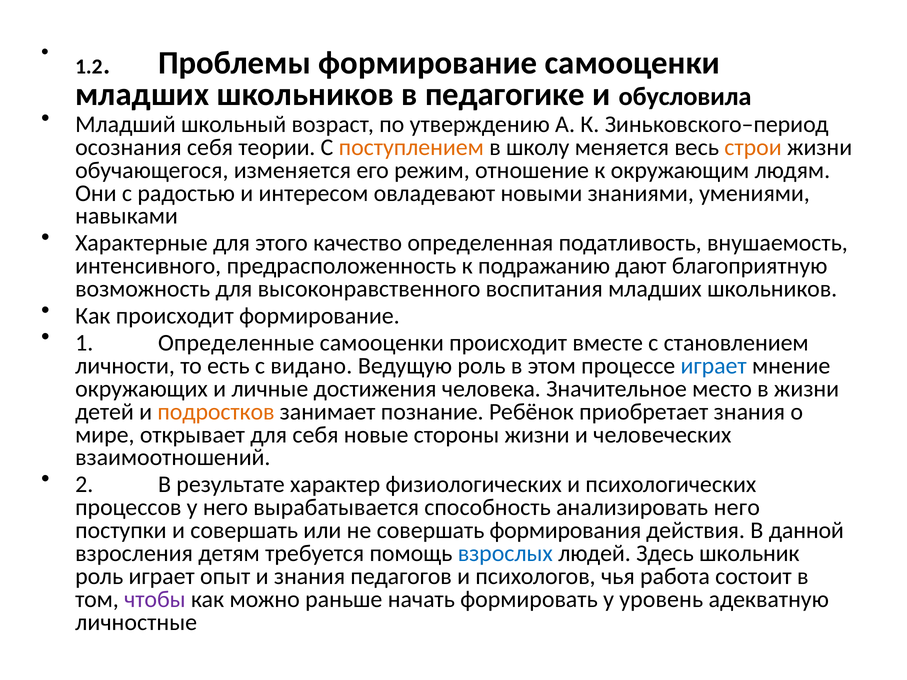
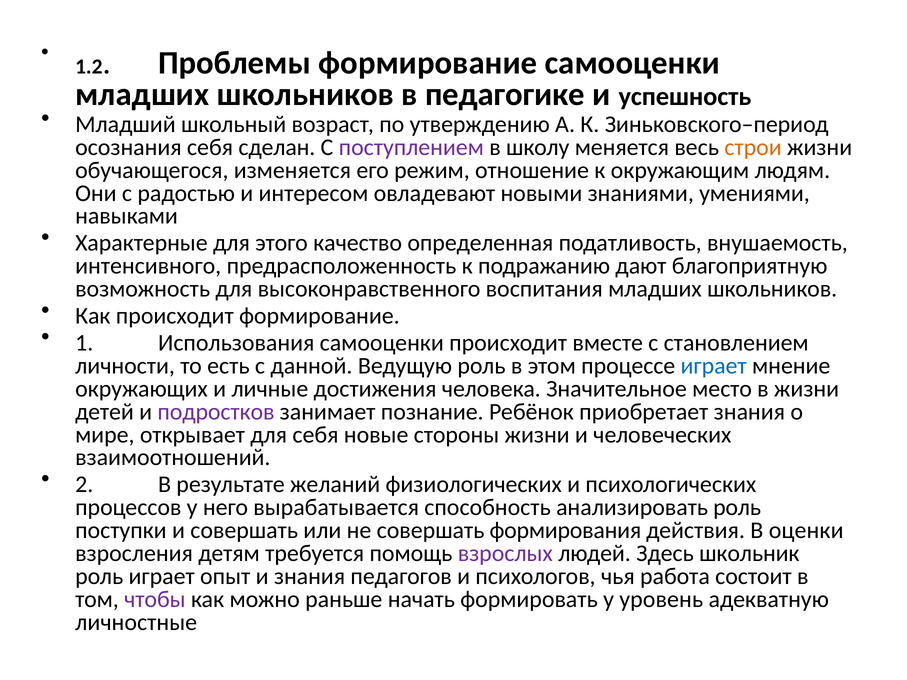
обусловила: обусловила -> успешность
теории: теории -> сделан
поступлением colour: orange -> purple
Определенные: Определенные -> Использования
видано: видано -> данной
подростков colour: orange -> purple
характер: характер -> желаний
анализировать него: него -> роль
данной: данной -> оценки
взрослых colour: blue -> purple
